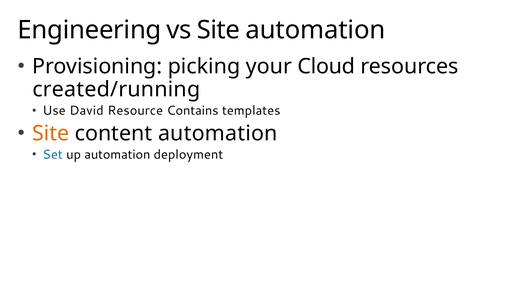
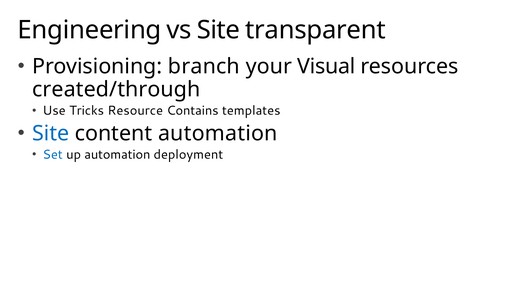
Site automation: automation -> transparent
picking: picking -> branch
Cloud: Cloud -> Visual
created/running: created/running -> created/through
David: David -> Tricks
Site at (51, 134) colour: orange -> blue
